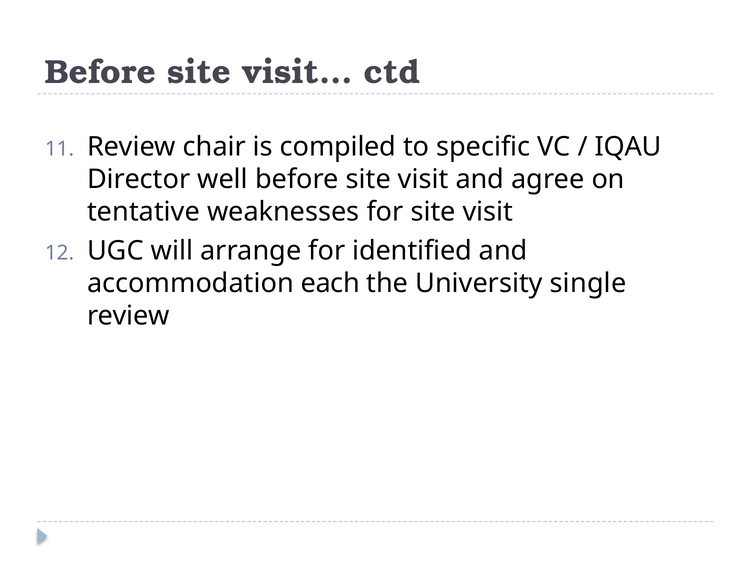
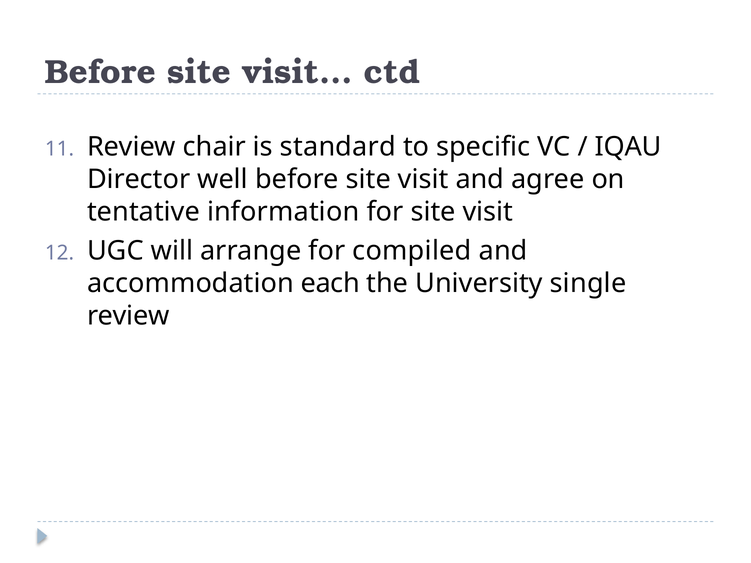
compiled: compiled -> standard
weaknesses: weaknesses -> information
identified: identified -> compiled
